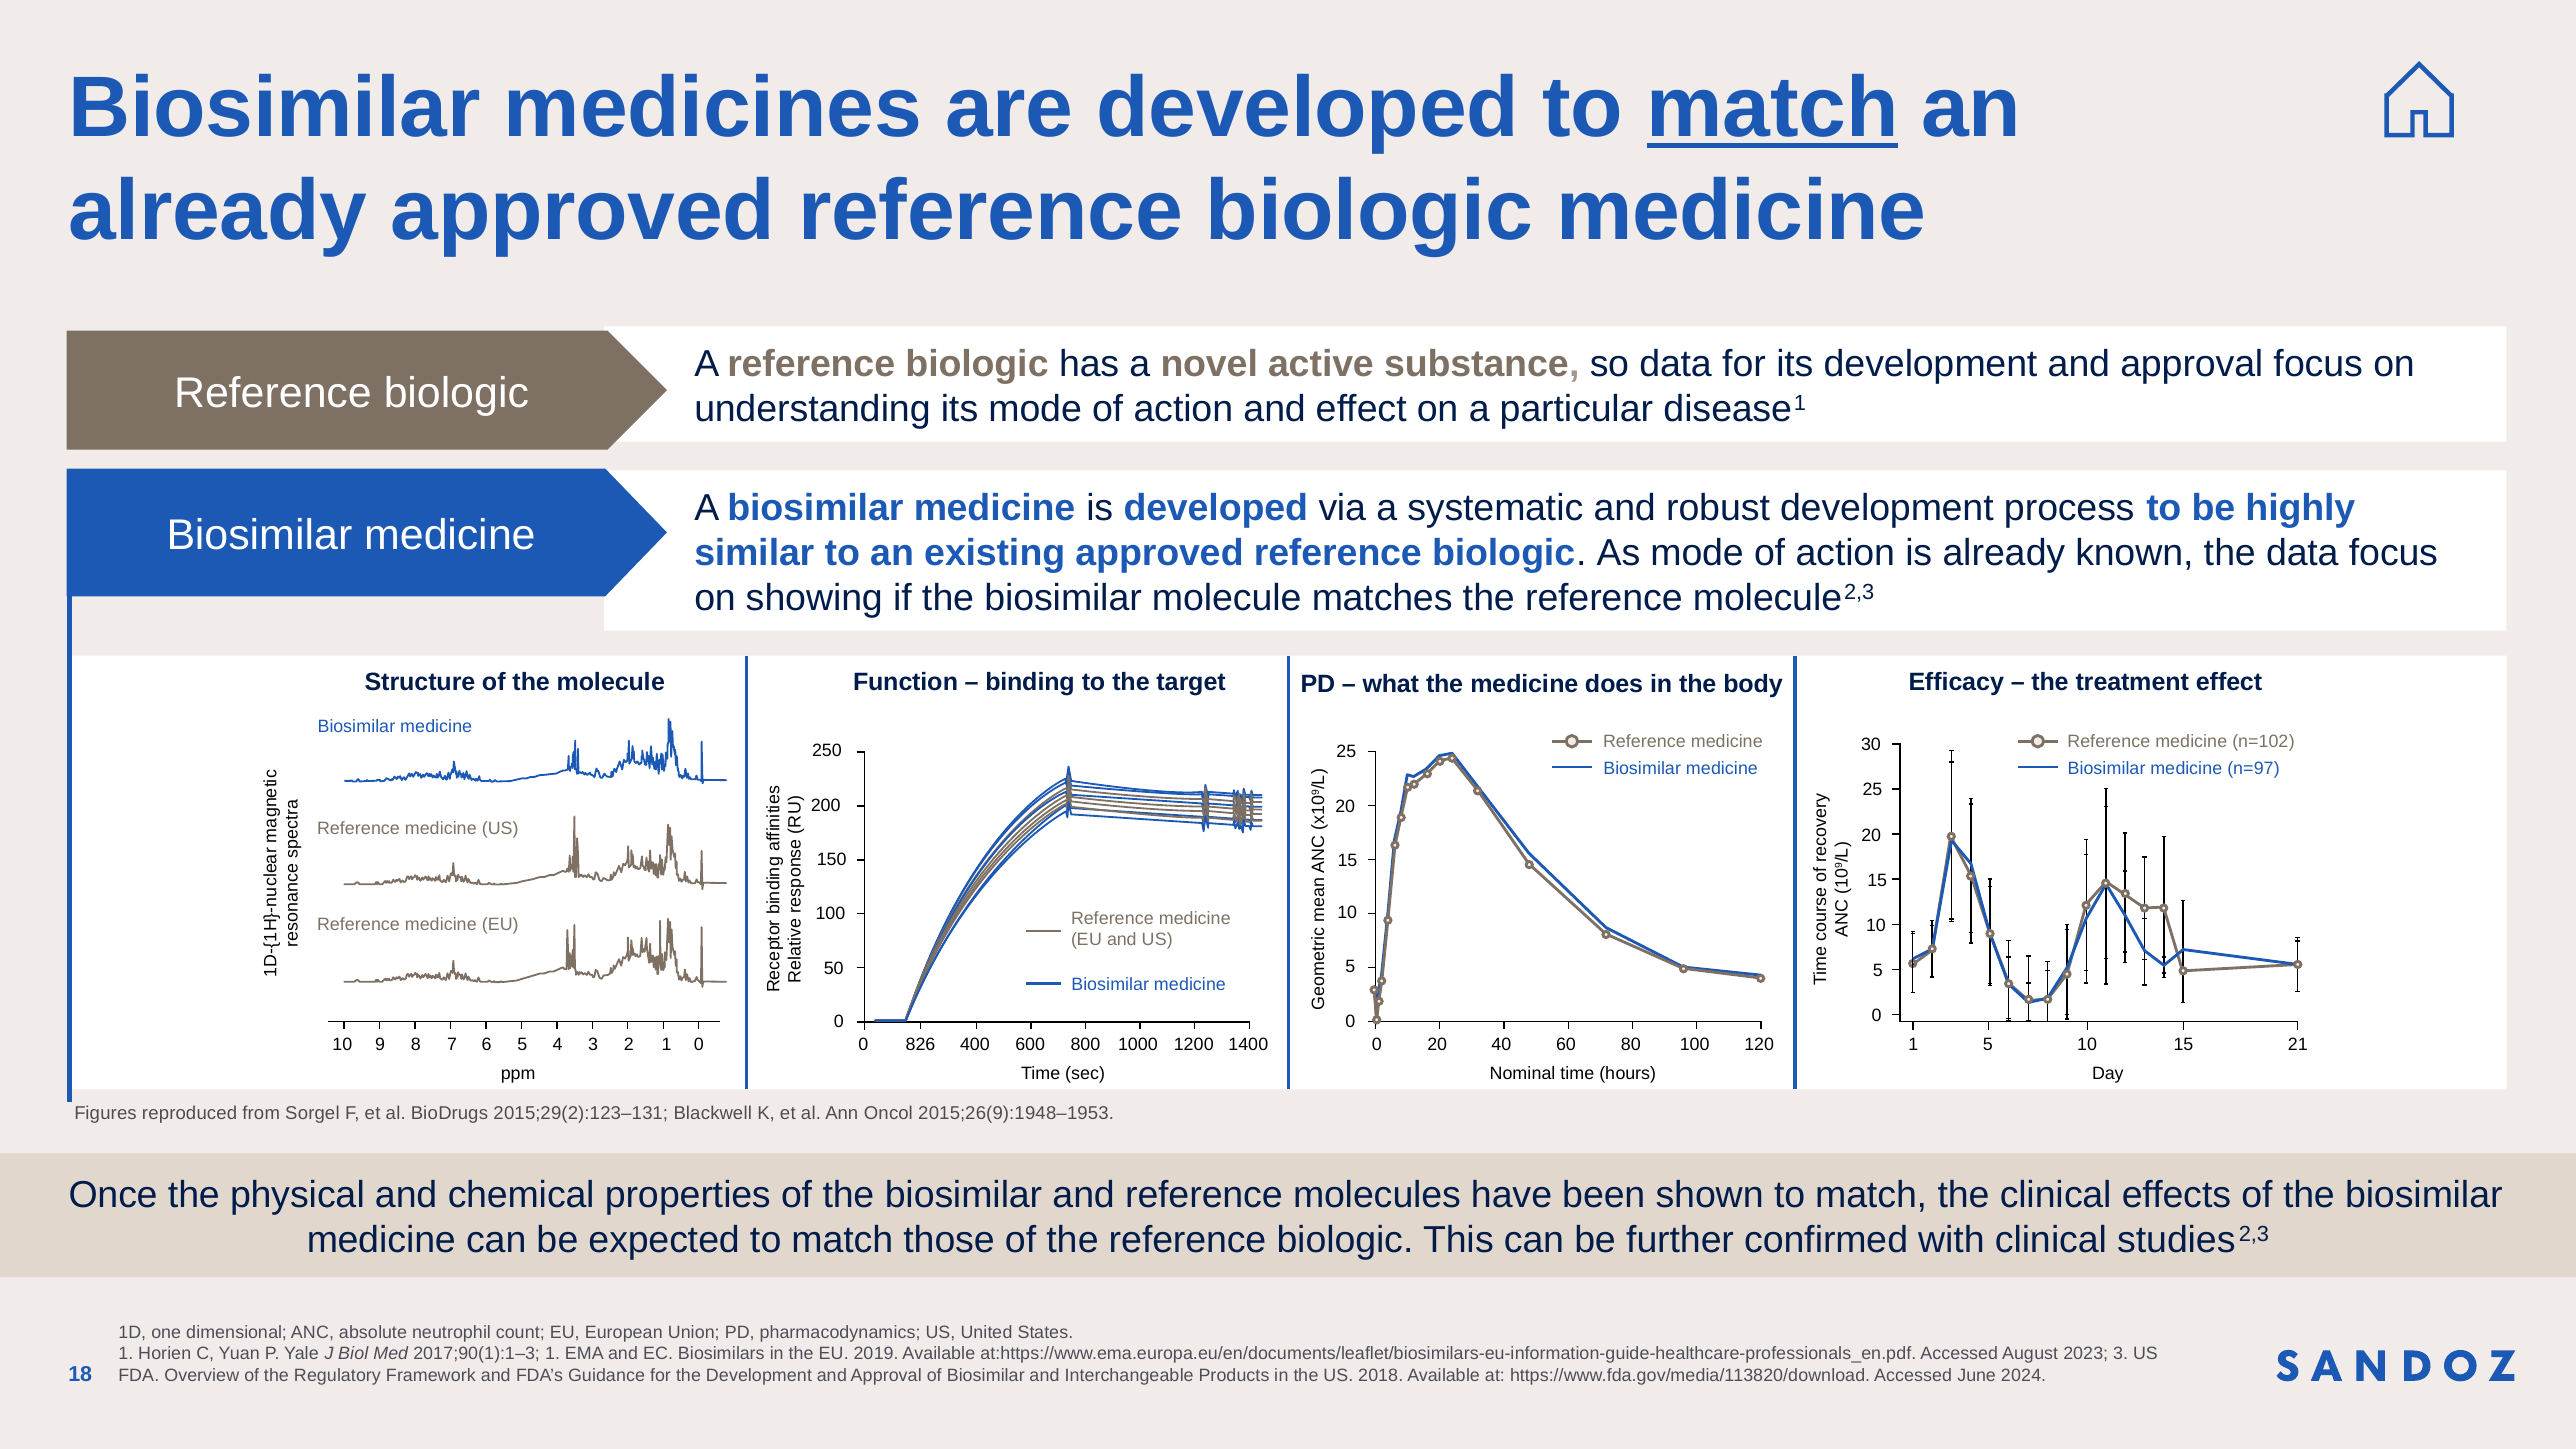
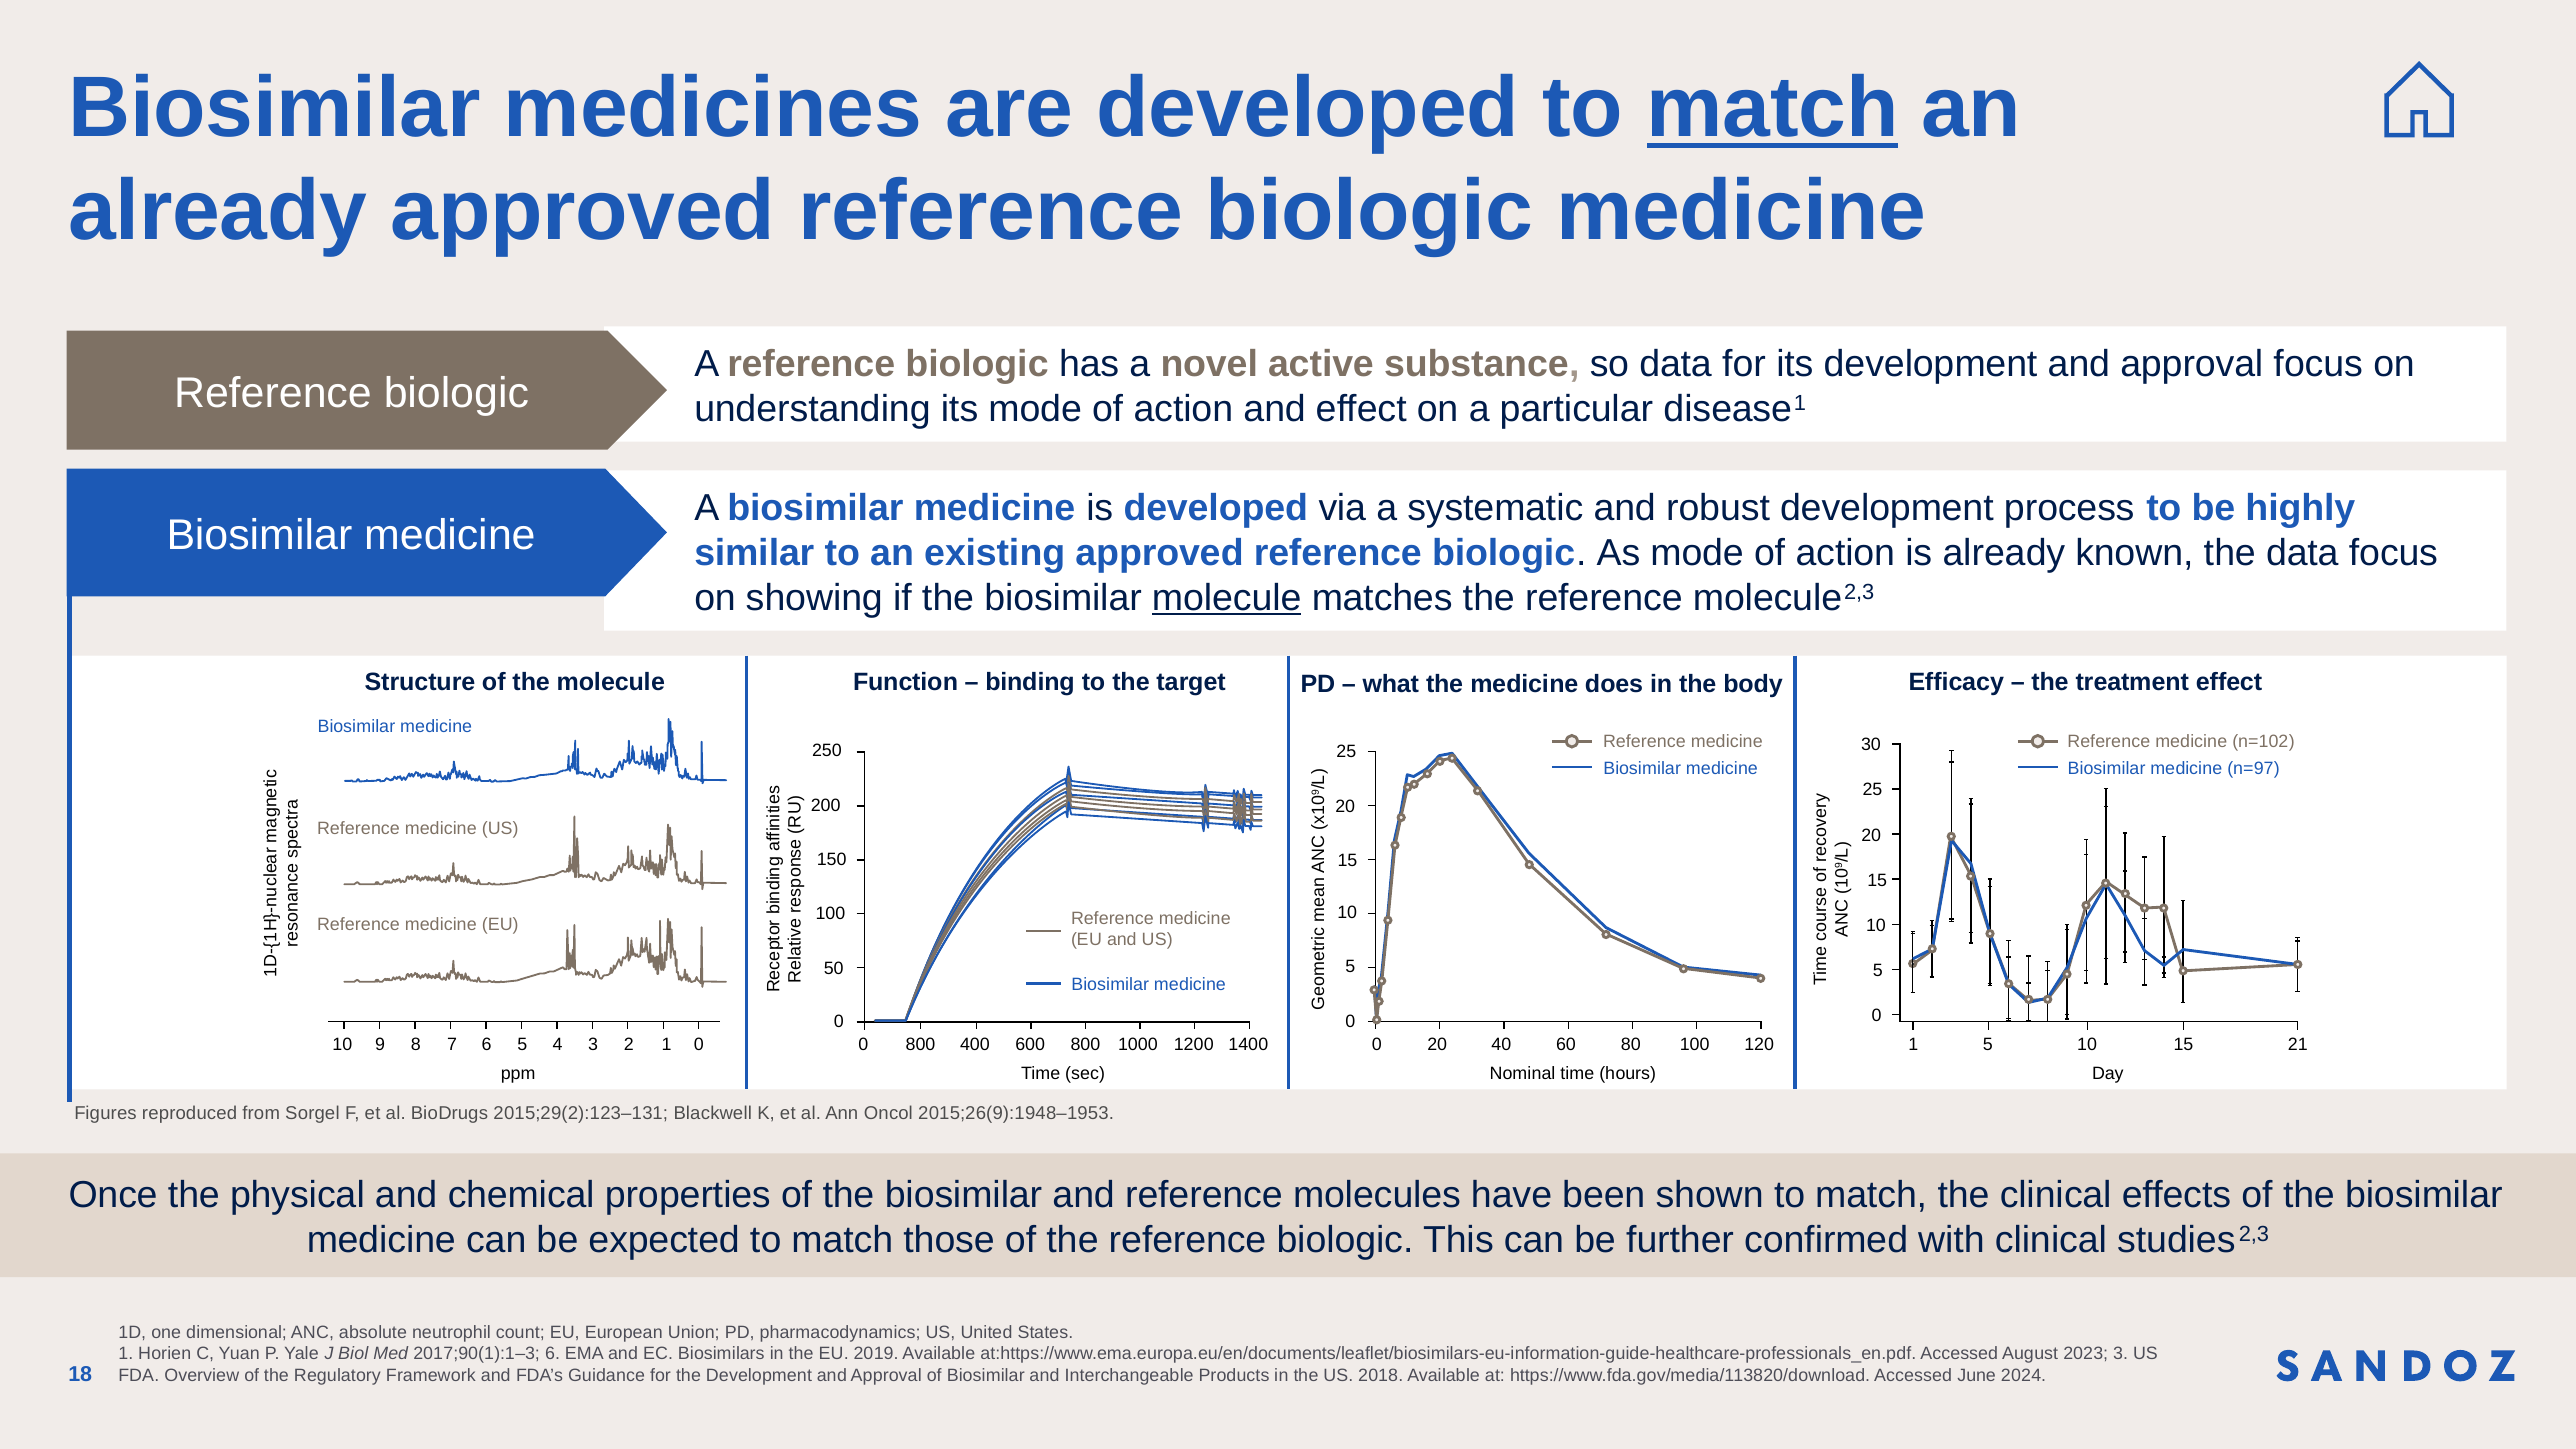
molecule at (1227, 598) underline: none -> present
0 826: 826 -> 800
2017;90(1):1–3 1: 1 -> 6
